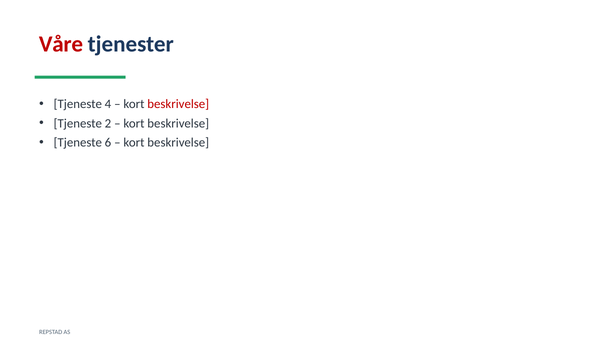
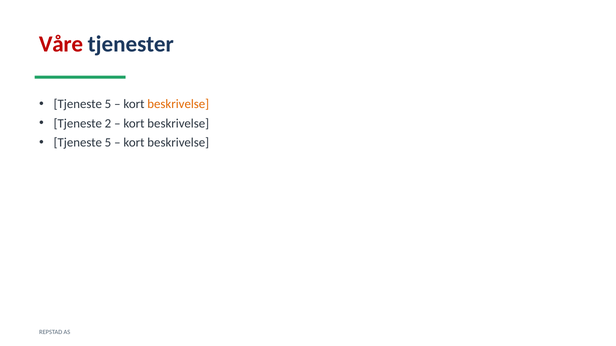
4 at (108, 104): 4 -> 5
beskrivelse at (178, 104) colour: red -> orange
6 at (108, 143): 6 -> 5
